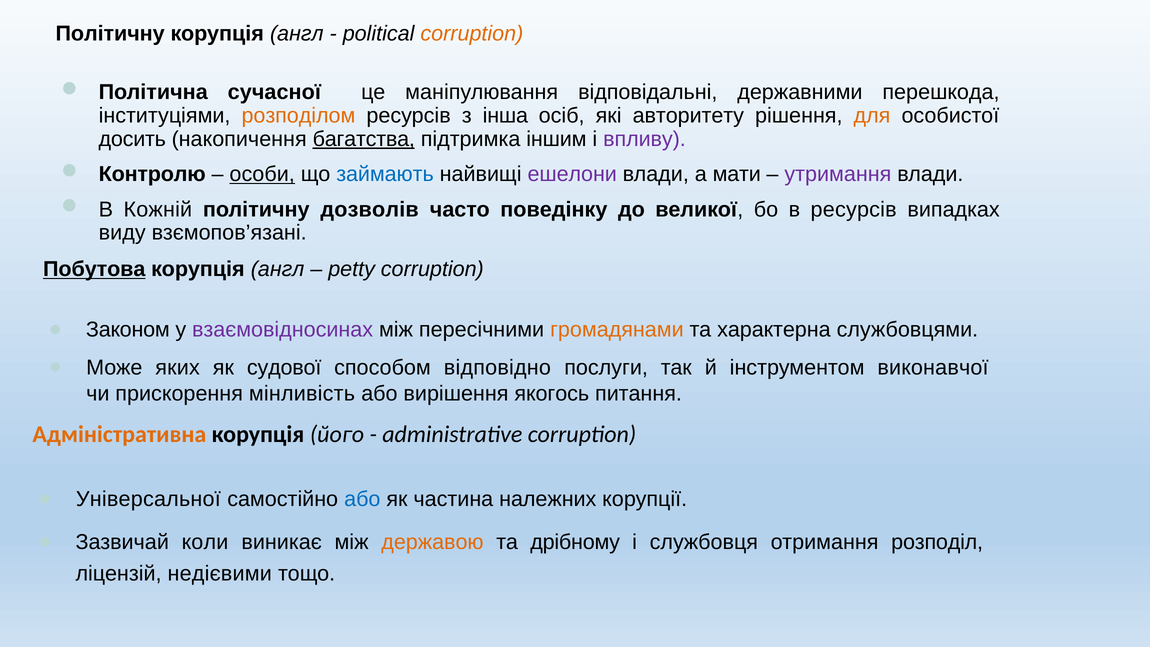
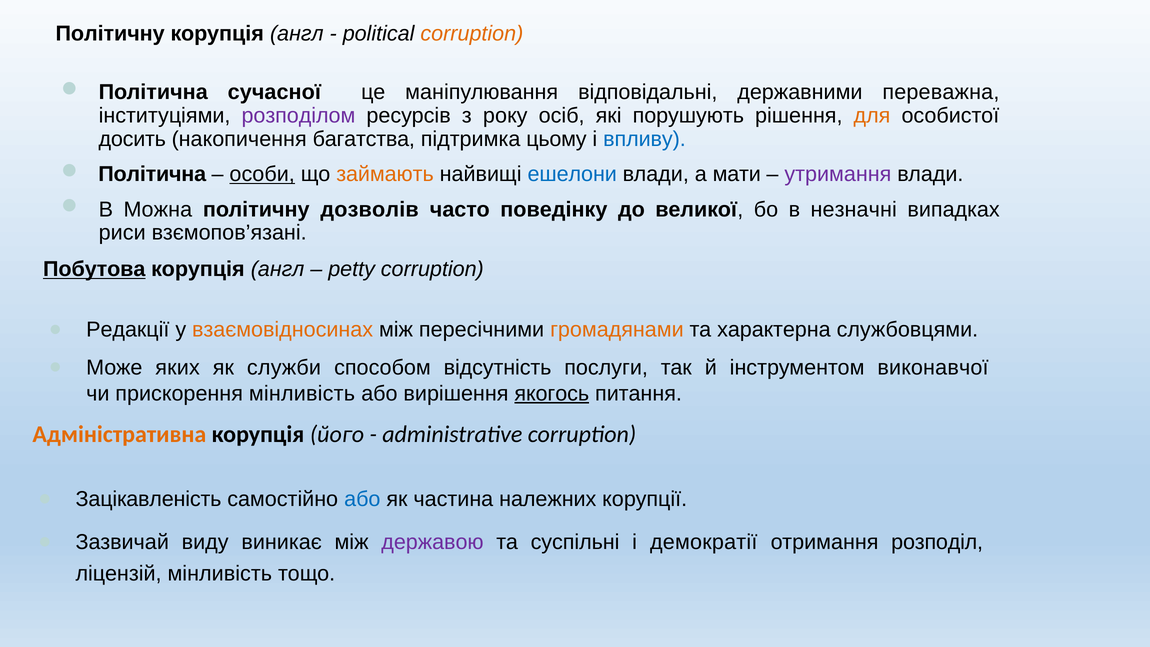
перешкода: перешкода -> переважна
розподілом colour: orange -> purple
інша: інша -> року
авторитету: авторитету -> порушують
багатства underline: present -> none
іншим: іншим -> цьому
впливу colour: purple -> blue
Контролю at (152, 174): Контролю -> Політична
займають colour: blue -> orange
ешелони colour: purple -> blue
Кожній: Кожній -> Можна
в ресурсів: ресурсів -> незначні
виду: виду -> риси
Законом: Законом -> Редакції
взаємовідносинах colour: purple -> orange
судової: судової -> служби
відповідно: відповідно -> відсутність
якогось underline: none -> present
Універсальної: Універсальної -> Зацікавленість
коли: коли -> виду
державою colour: orange -> purple
дрібному: дрібному -> суспільні
службовця: службовця -> демократії
ліцензій недієвими: недієвими -> мінливість
